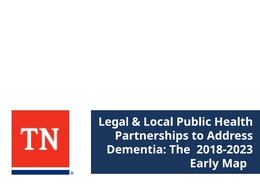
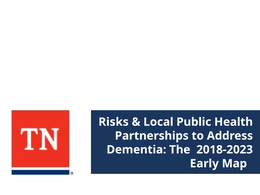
Legal: Legal -> Risks
